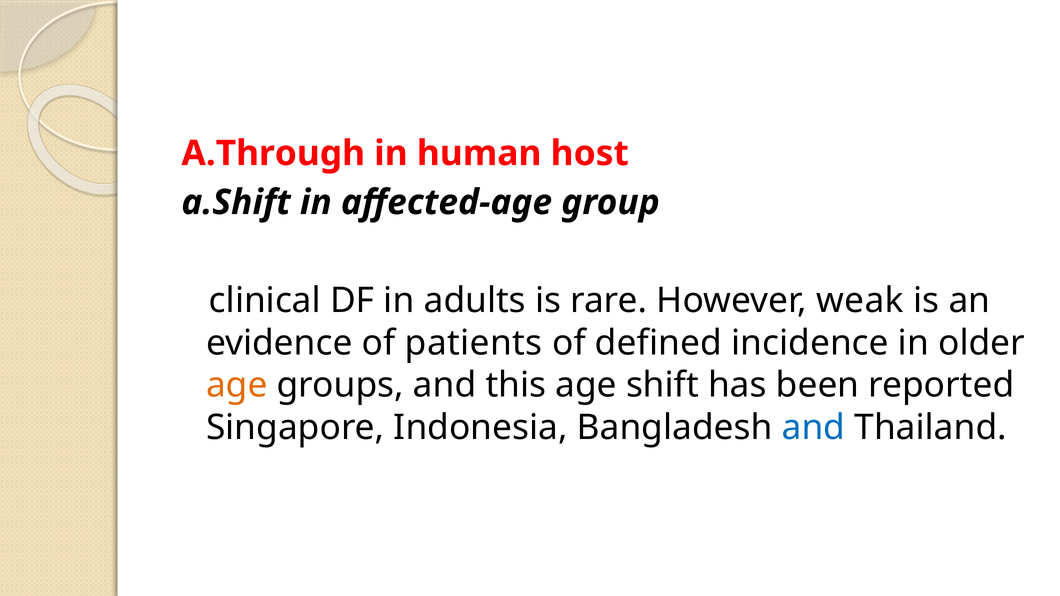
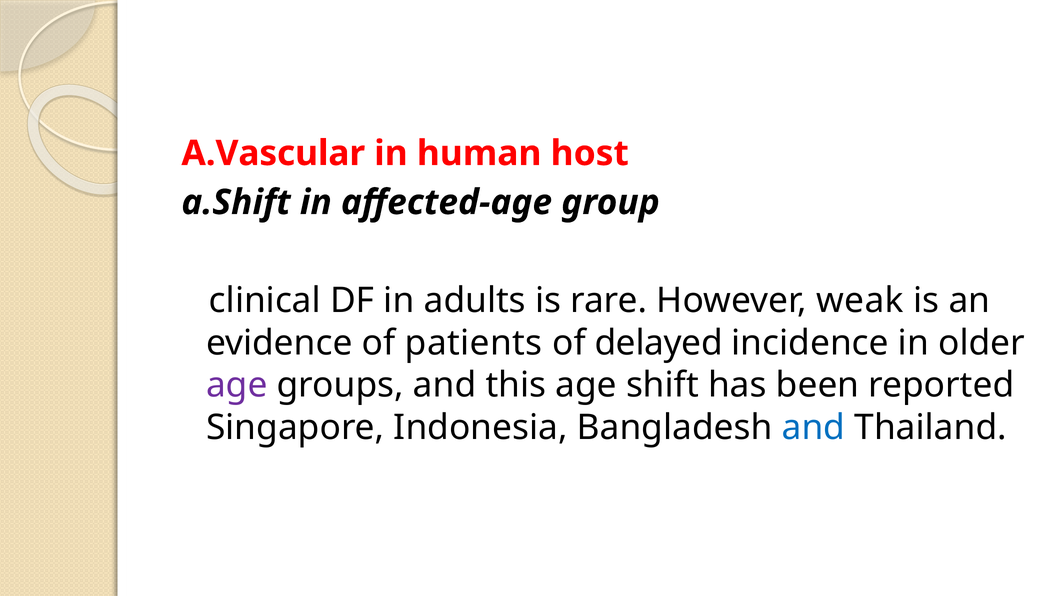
A.Through: A.Through -> A.Vascular
defined: defined -> delayed
age at (237, 385) colour: orange -> purple
